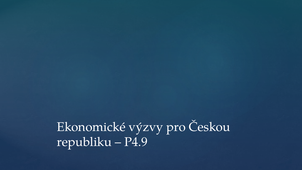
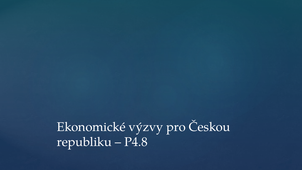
P4.9: P4.9 -> P4.8
